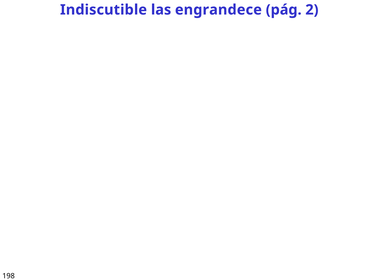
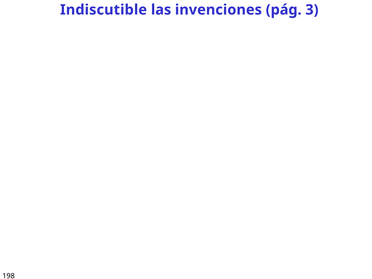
engrandece: engrandece -> invenciones
2: 2 -> 3
